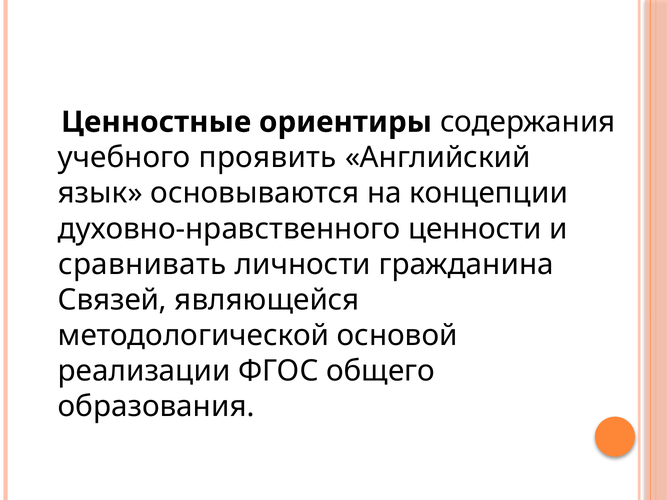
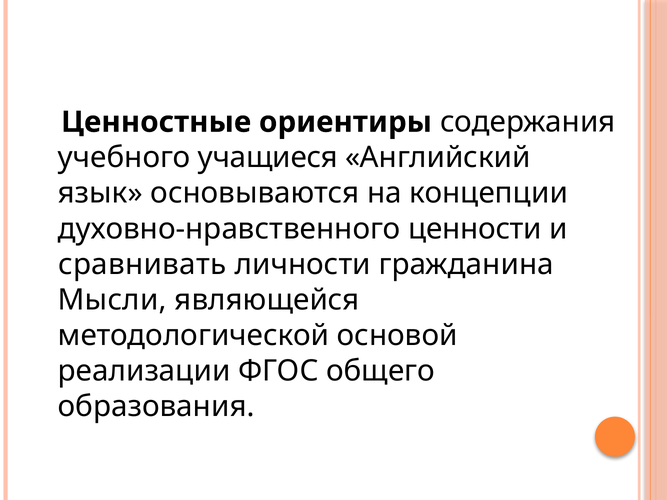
проявить: проявить -> учащиеся
Связей: Связей -> Мысли
